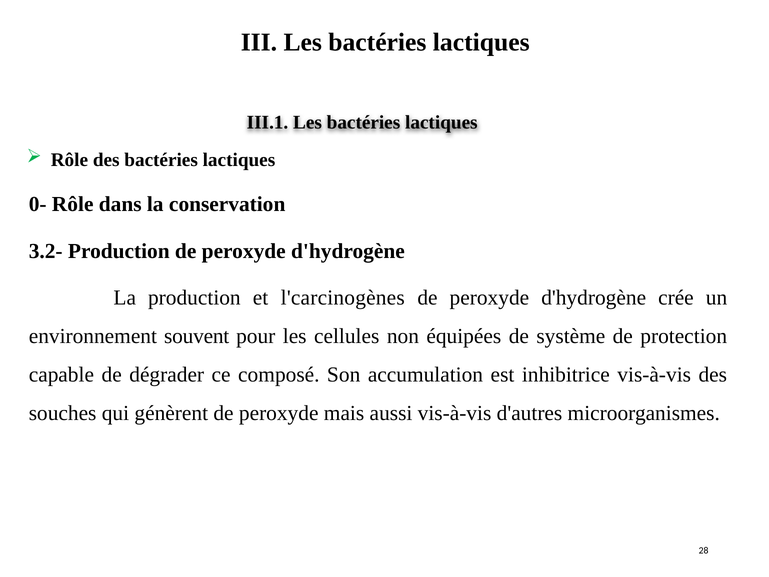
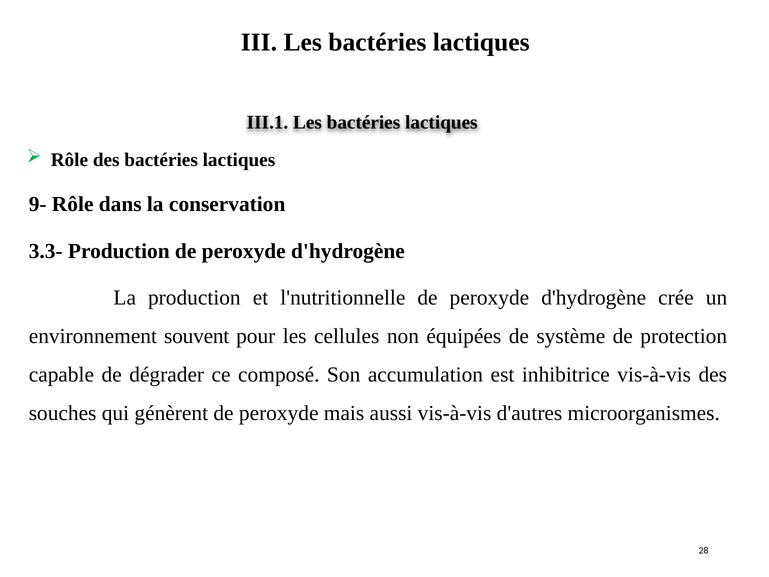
0-: 0- -> 9-
3.2-: 3.2- -> 3.3-
l'carcinogènes: l'carcinogènes -> l'nutritionnelle
